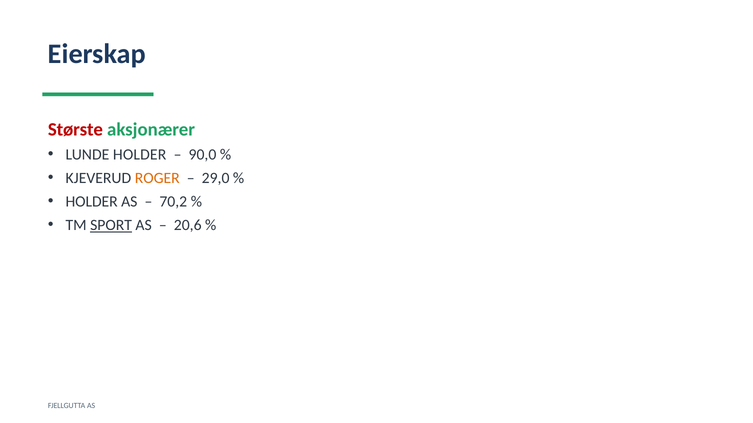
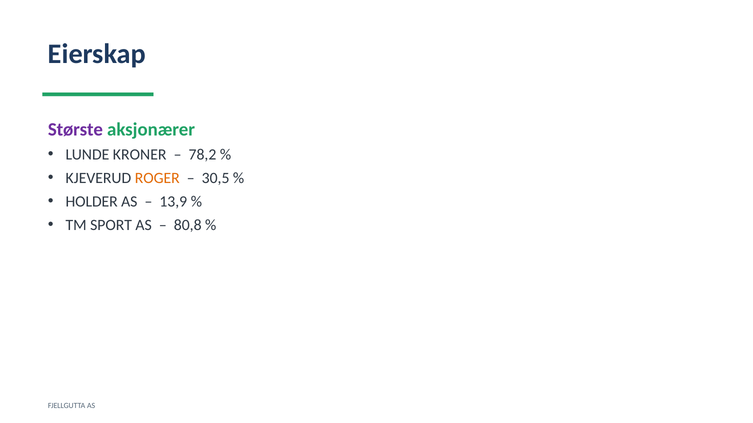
Største colour: red -> purple
LUNDE HOLDER: HOLDER -> KRONER
90,0: 90,0 -> 78,2
29,0: 29,0 -> 30,5
70,2: 70,2 -> 13,9
SPORT underline: present -> none
20,6: 20,6 -> 80,8
